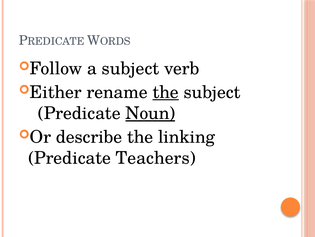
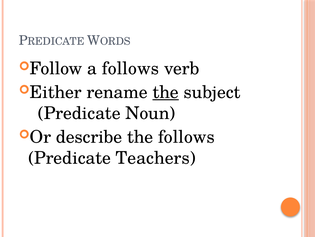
a subject: subject -> follows
Noun underline: present -> none
the linking: linking -> follows
